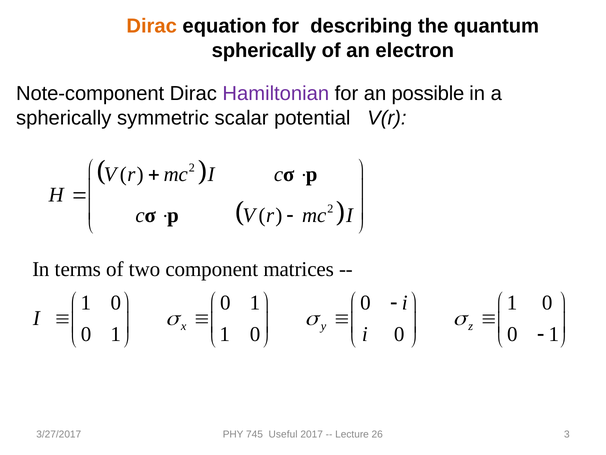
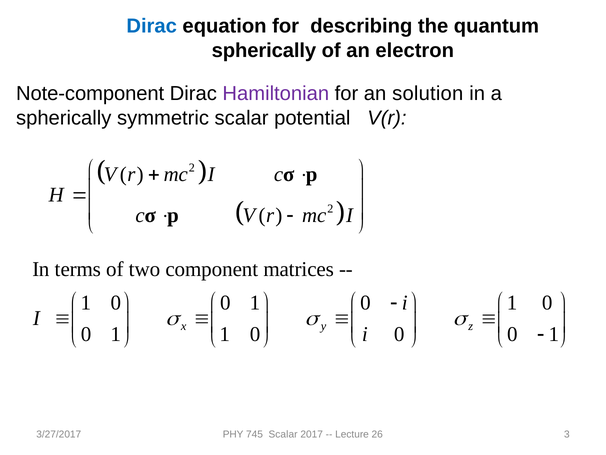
Dirac at (152, 26) colour: orange -> blue
possible: possible -> solution
745 Useful: Useful -> Scalar
